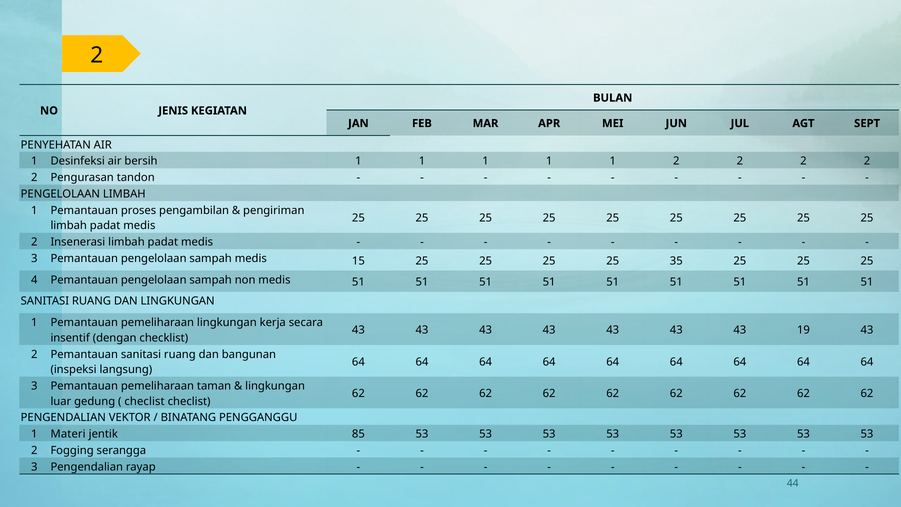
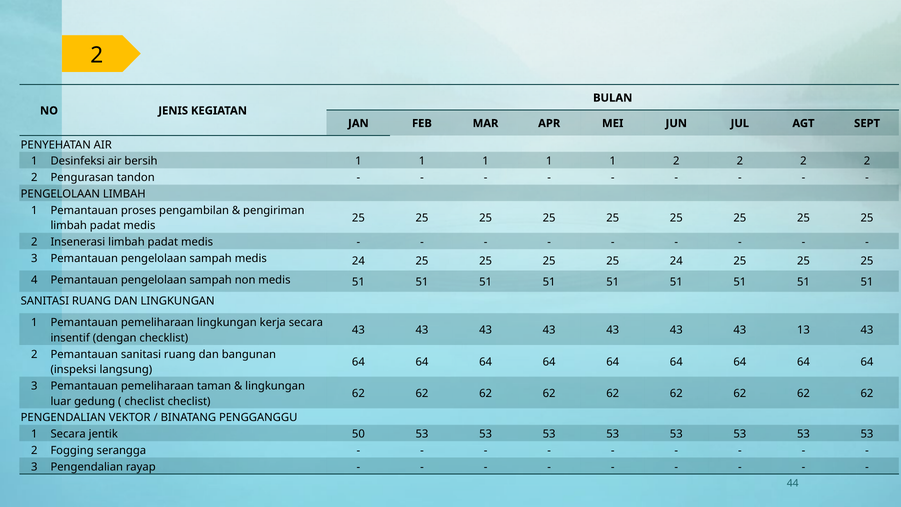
medis 15: 15 -> 24
25 35: 35 -> 24
19: 19 -> 13
1 Materi: Materi -> Secara
85: 85 -> 50
